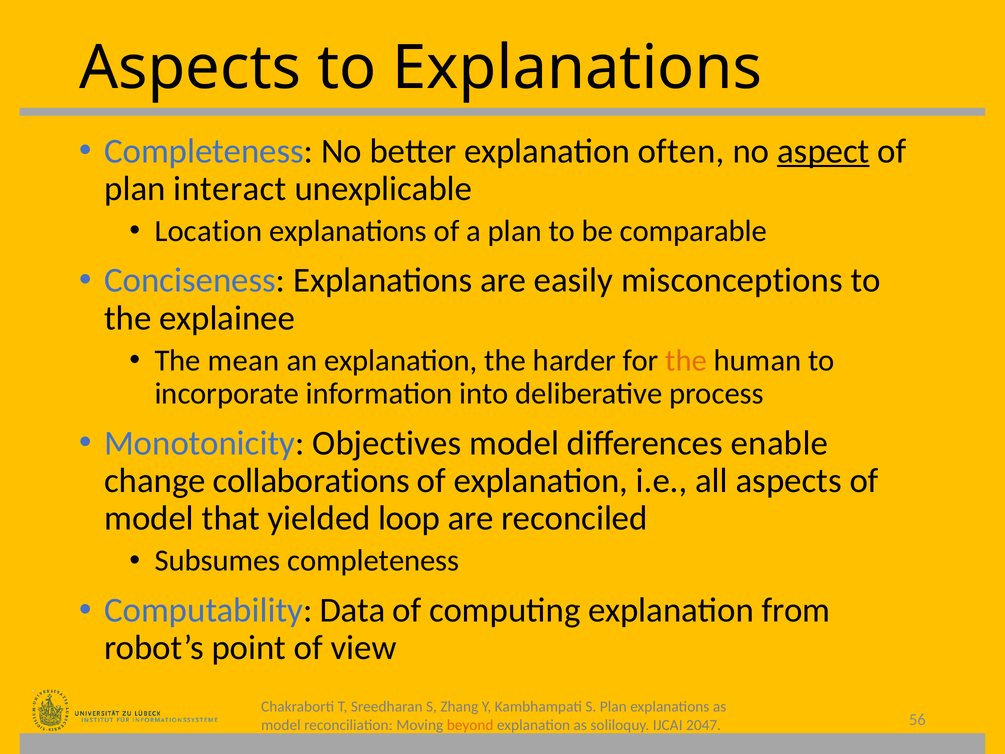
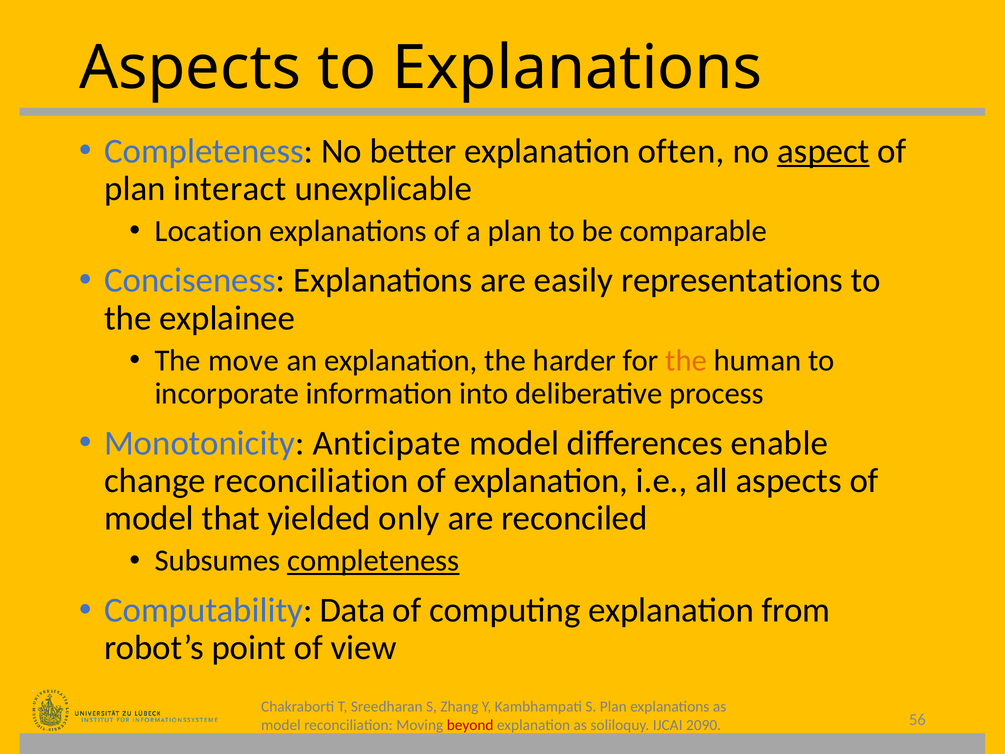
misconceptions: misconceptions -> representations
mean: mean -> move
Objectives: Objectives -> Anticipate
change collaborations: collaborations -> reconciliation
loop: loop -> only
completeness at (373, 561) underline: none -> present
beyond colour: orange -> red
2047: 2047 -> 2090
